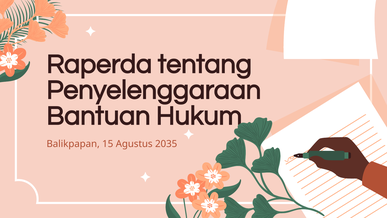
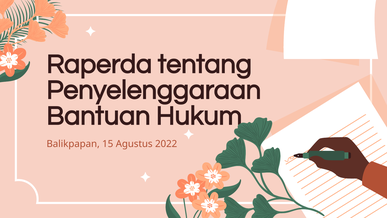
2035: 2035 -> 2022
